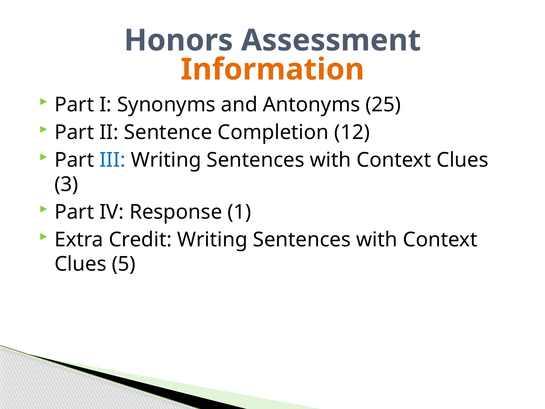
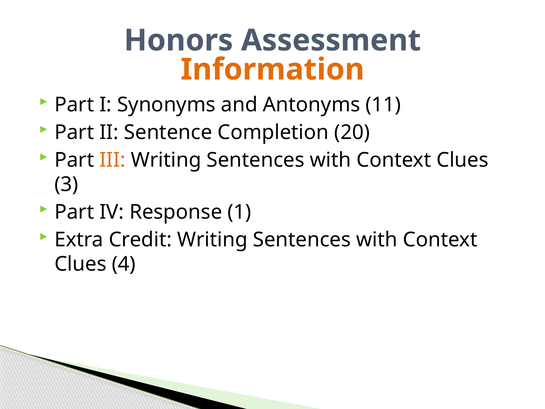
25: 25 -> 11
12: 12 -> 20
III colour: blue -> orange
5: 5 -> 4
